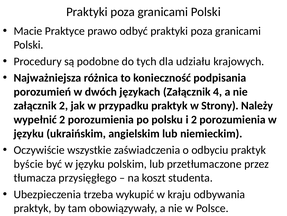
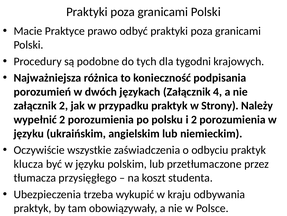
udziału: udziału -> tygodni
byście: byście -> klucza
